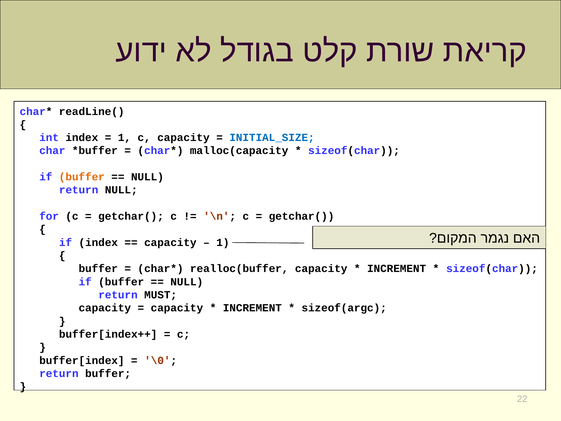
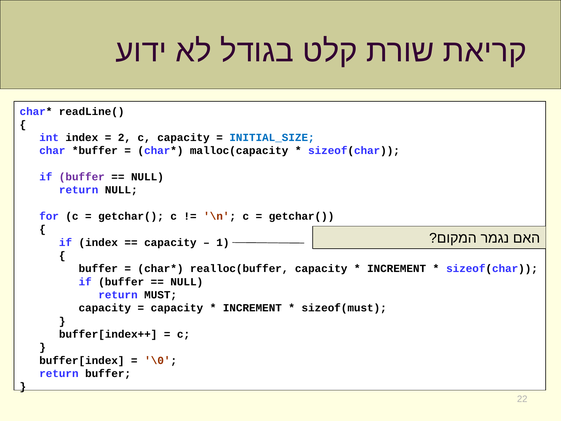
1 at (124, 138): 1 -> 2
buffer at (82, 177) colour: orange -> purple
sizeof(argc: sizeof(argc -> sizeof(must
